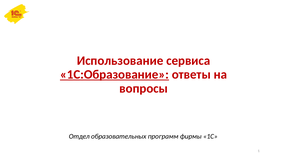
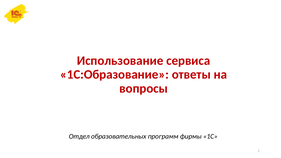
1С:Образование underline: present -> none
